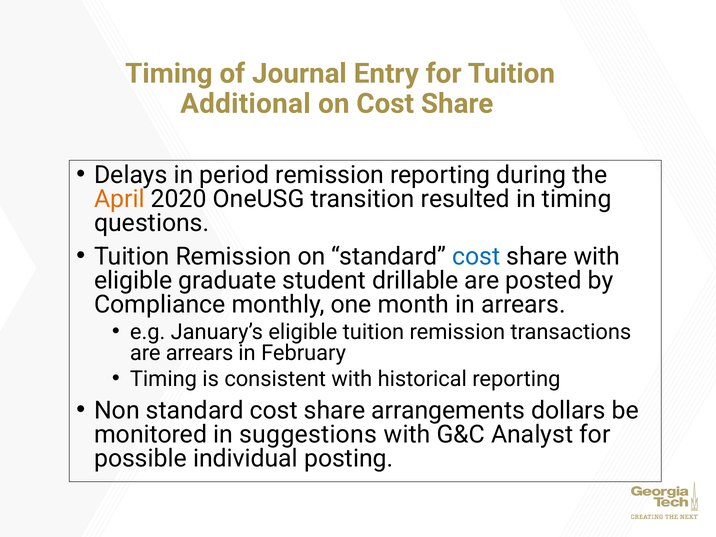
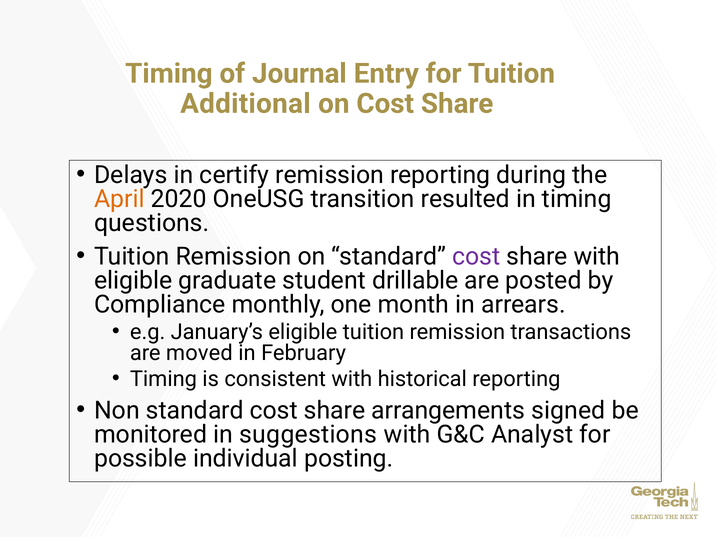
period: period -> certify
cost at (476, 256) colour: blue -> purple
are arrears: arrears -> moved
dollars: dollars -> signed
